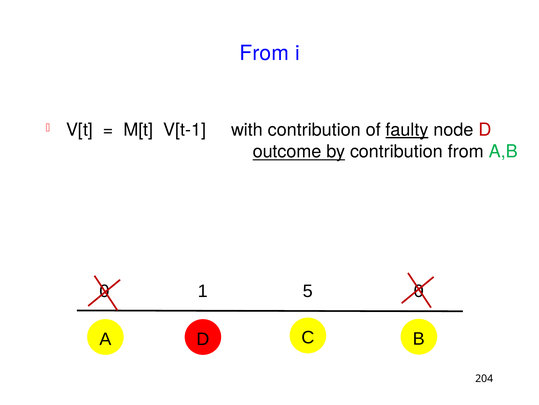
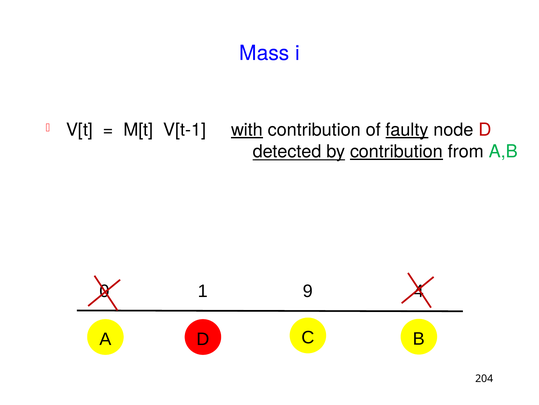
From at (264, 53): From -> Mass
with underline: none -> present
outcome: outcome -> detected
contribution at (396, 151) underline: none -> present
5: 5 -> 9
0 0: 0 -> 4
